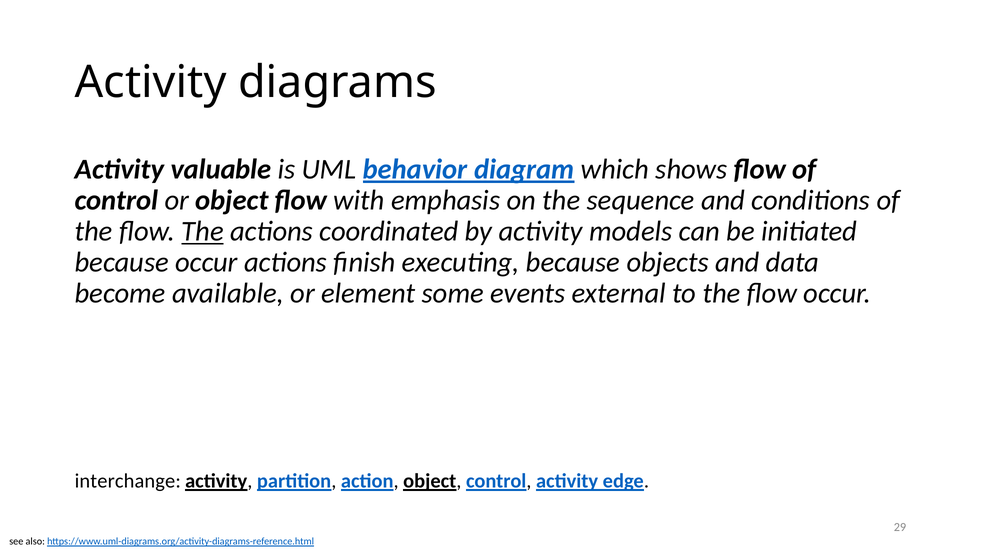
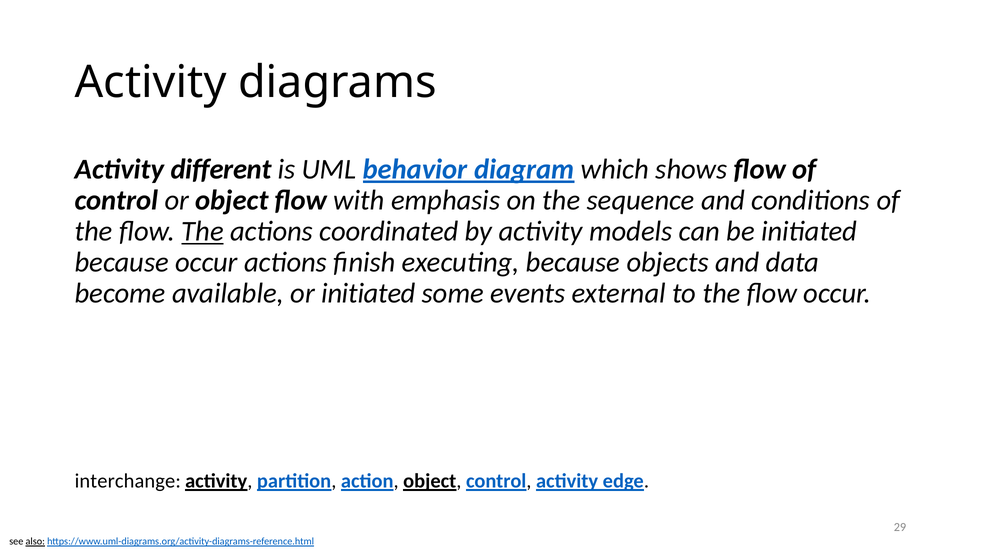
valuable: valuable -> different
or element: element -> initiated
also underline: none -> present
